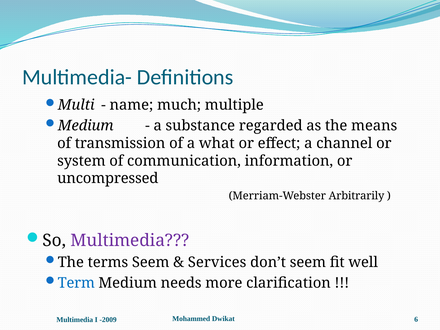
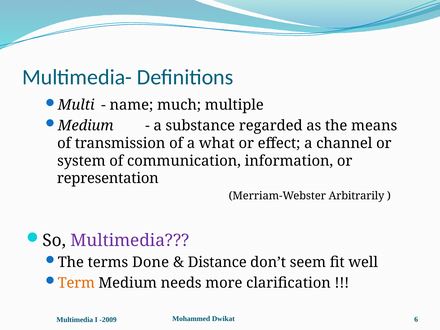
uncompressed: uncompressed -> representation
terms Seem: Seem -> Done
Services: Services -> Distance
Term colour: blue -> orange
